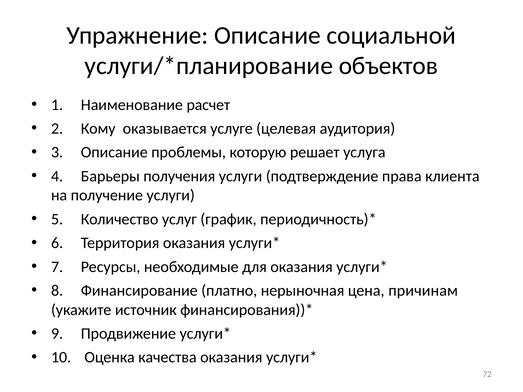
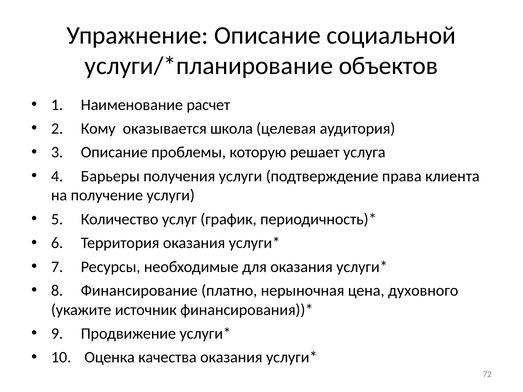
услуге: услуге -> школа
причинам: причинам -> духовного
